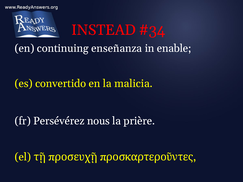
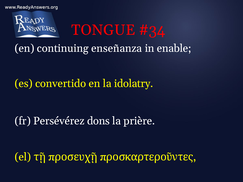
INSTEAD: INSTEAD -> TONGUE
malicia: malicia -> idolatry
nous: nous -> dons
